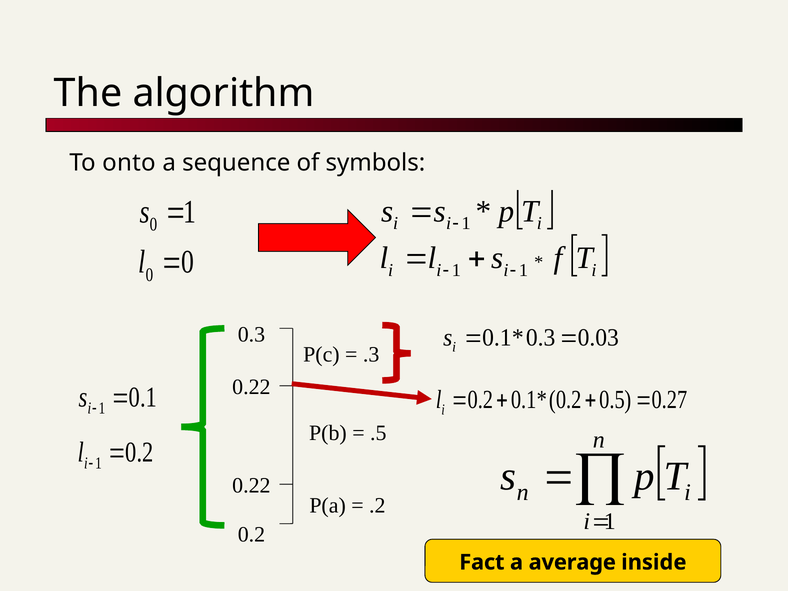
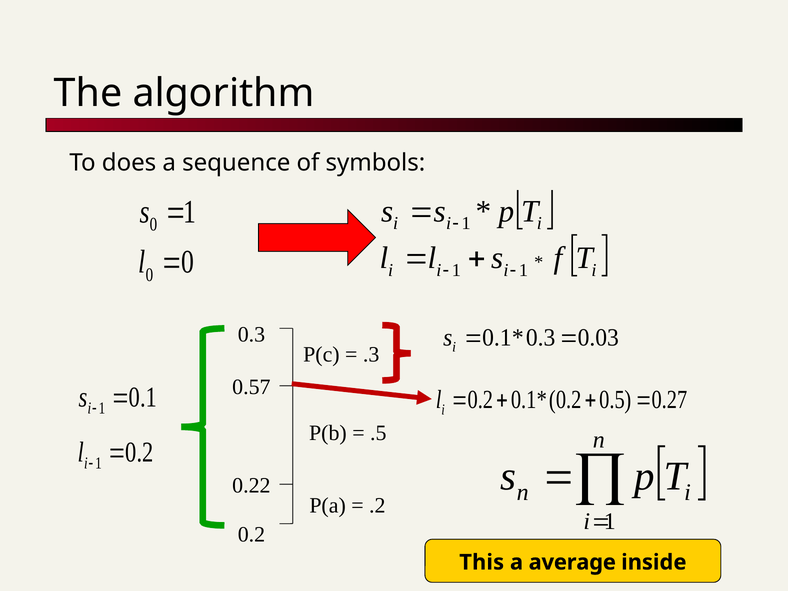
onto: onto -> does
0.22 at (251, 387): 0.22 -> 0.57
Fact: Fact -> This
